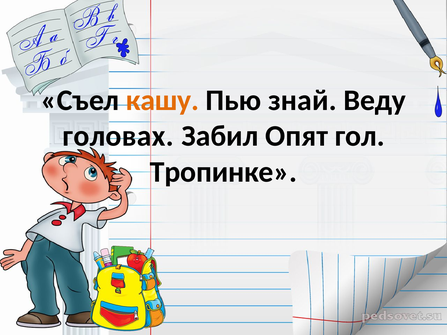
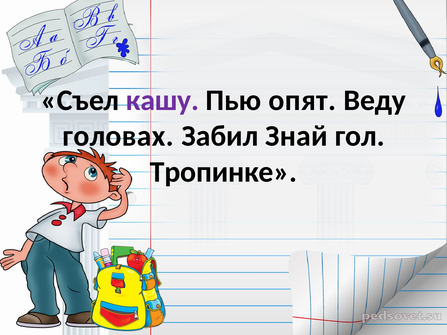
кашу colour: orange -> purple
знай: знай -> опят
Опят: Опят -> Знай
